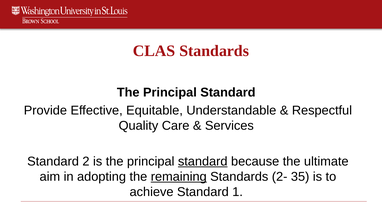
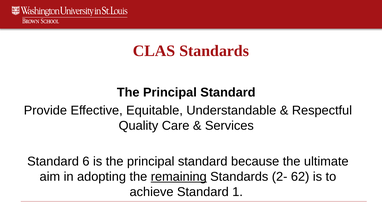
2: 2 -> 6
standard at (203, 161) underline: present -> none
35: 35 -> 62
